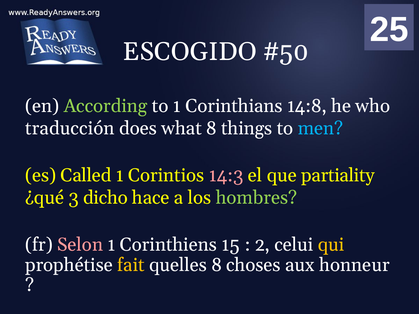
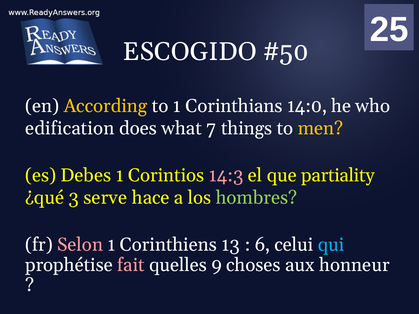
According colour: light green -> yellow
14:8: 14:8 -> 14:0
traducción: traducción -> edification
what 8: 8 -> 7
men colour: light blue -> yellow
Called: Called -> Debes
dicho: dicho -> serve
Corinthiens 15: 15 -> 13
2: 2 -> 6
qui colour: yellow -> light blue
fait colour: yellow -> pink
quelles 8: 8 -> 9
